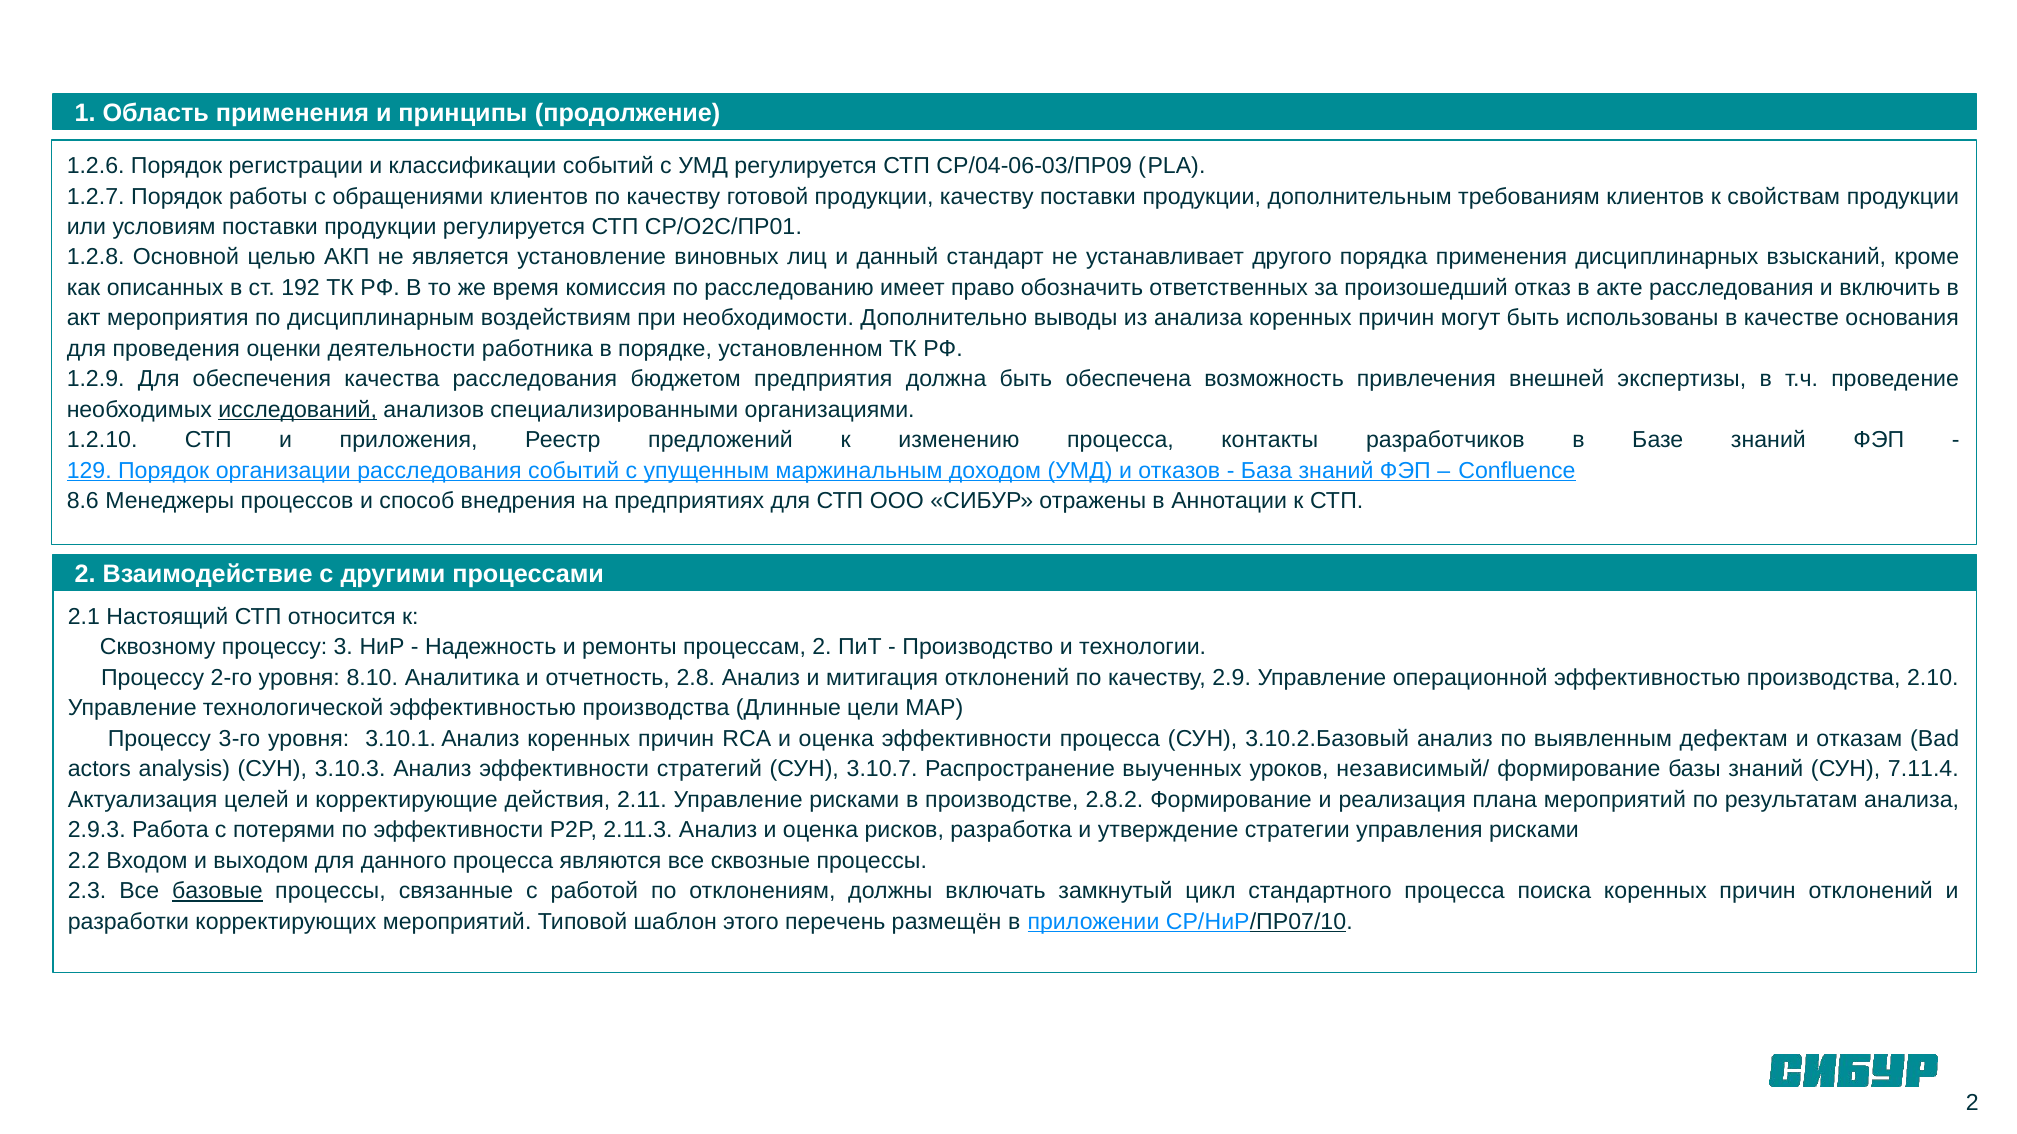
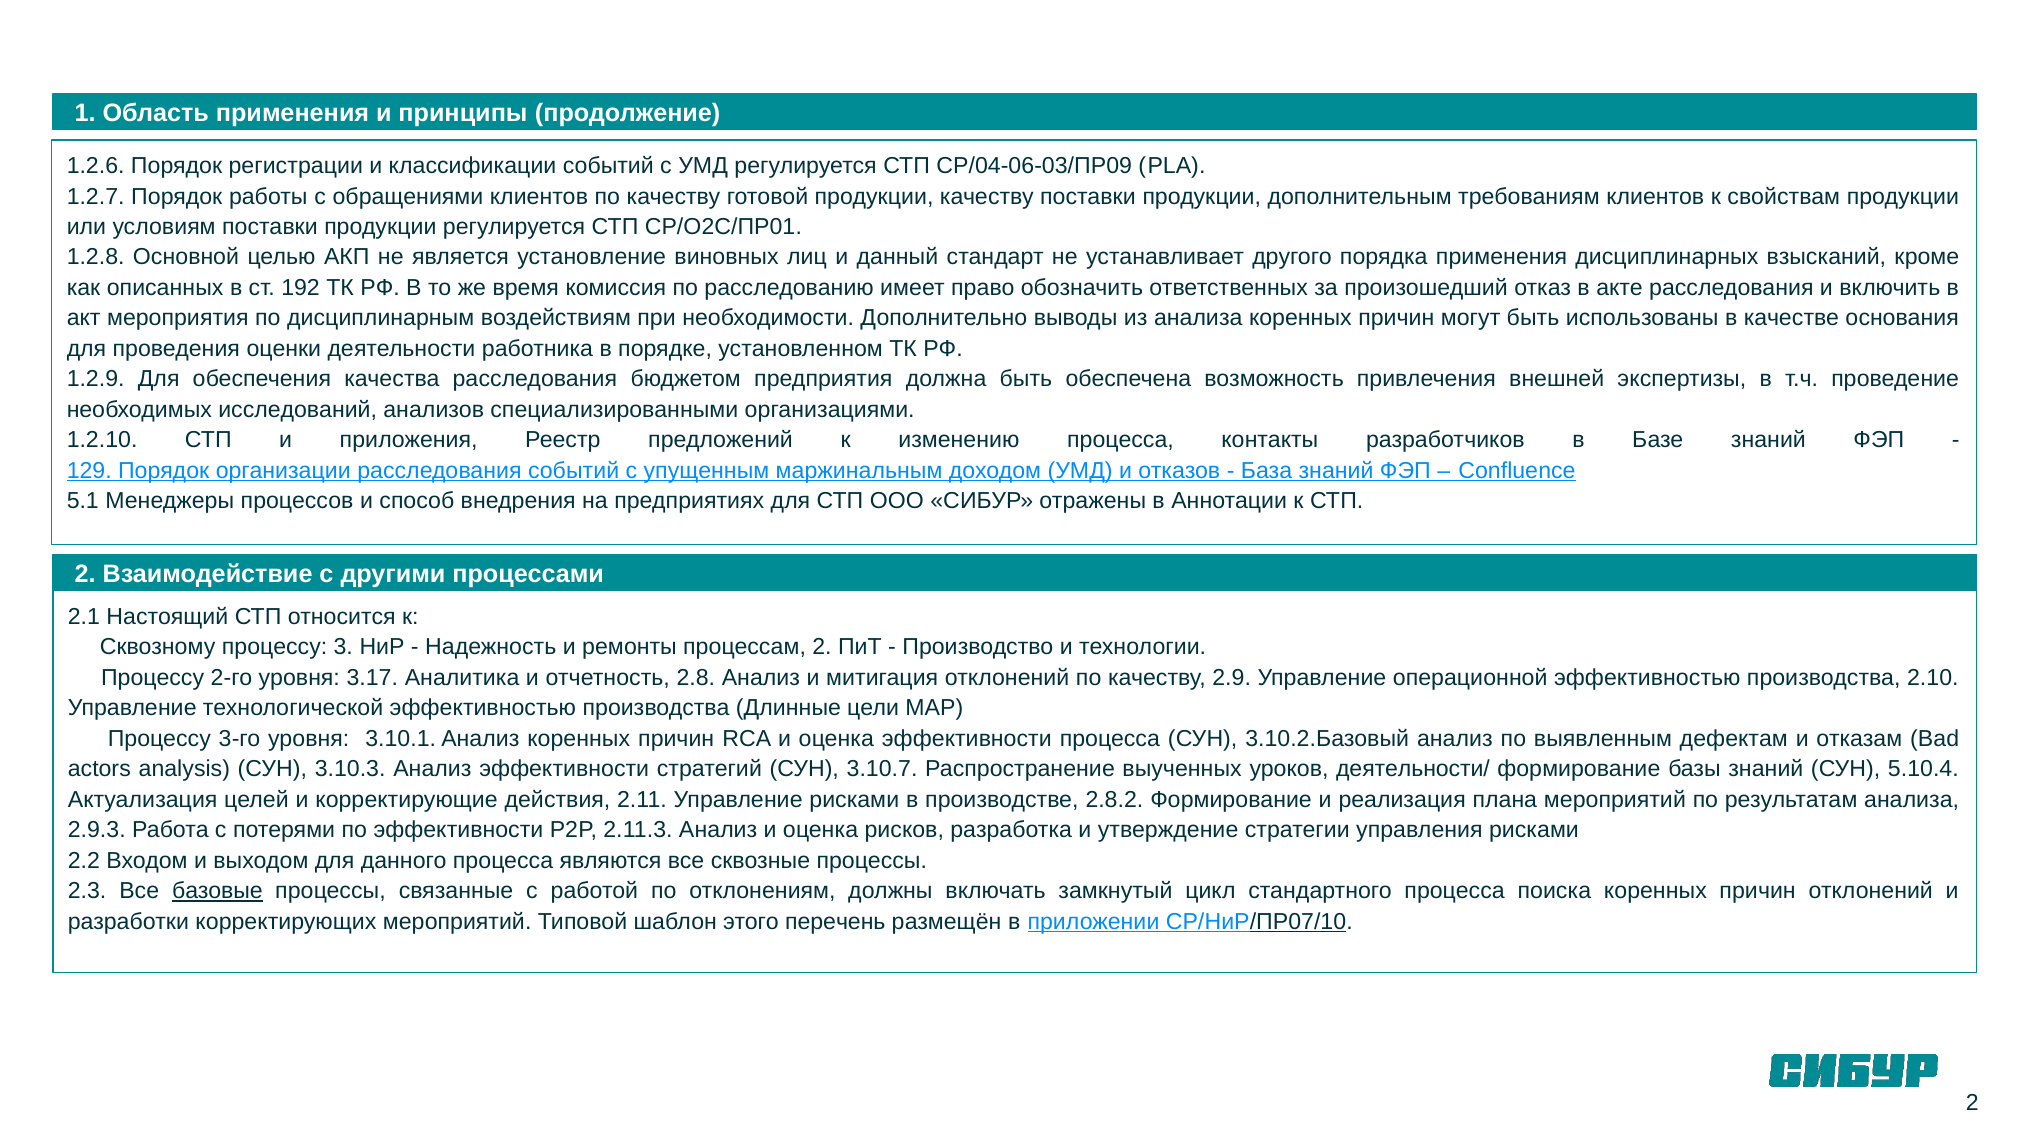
исследований underline: present -> none
8.6: 8.6 -> 5.1
8.10: 8.10 -> 3.17
независимый/: независимый/ -> деятельности/
7.11.4: 7.11.4 -> 5.10.4
